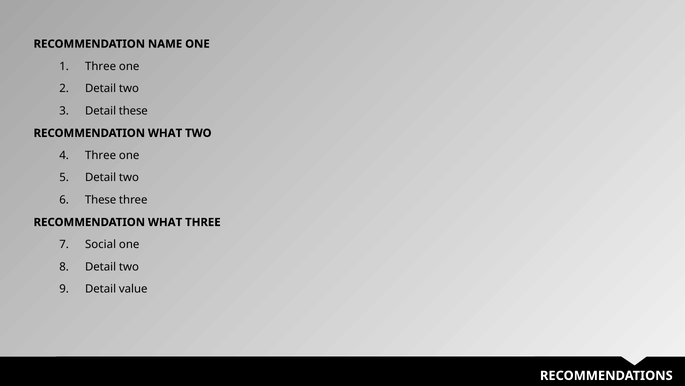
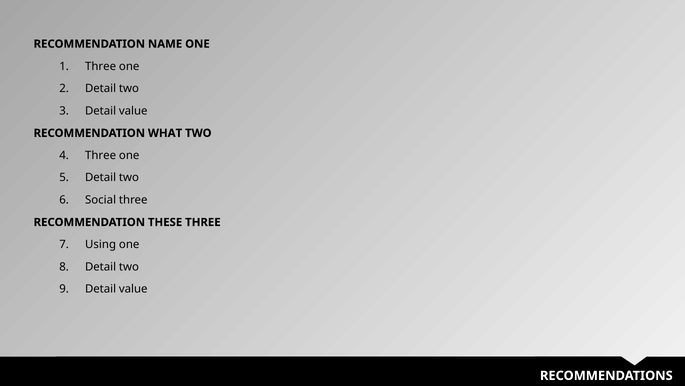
these at (133, 111): these -> value
These at (101, 200): These -> Social
WHAT at (165, 222): WHAT -> THESE
Social: Social -> Using
